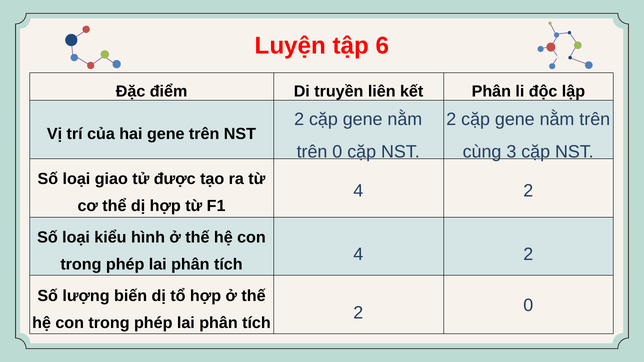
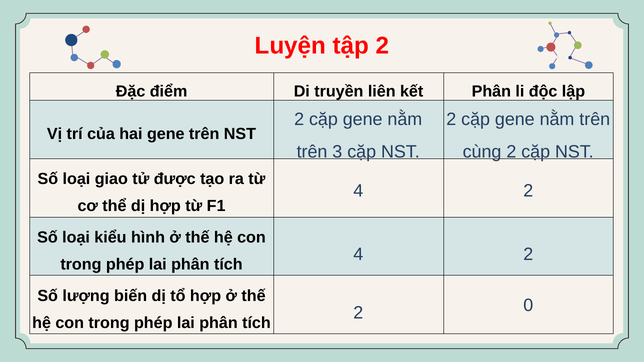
tập 6: 6 -> 2
trên 0: 0 -> 3
cùng 3: 3 -> 2
